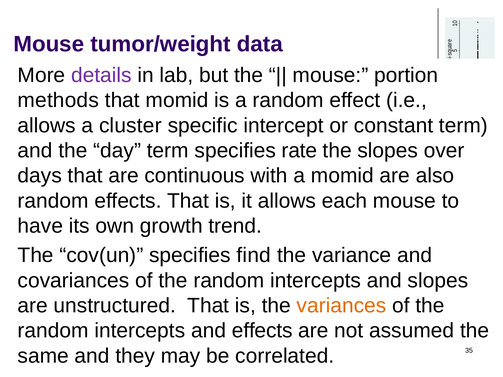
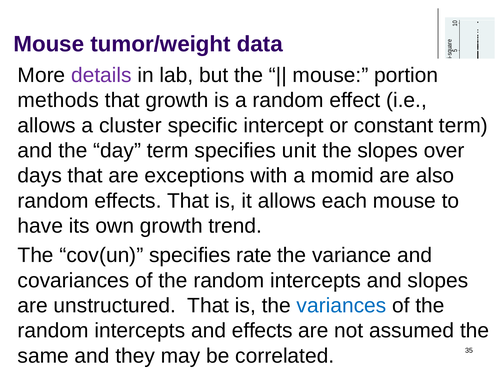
that momid: momid -> growth
rate: rate -> unit
continuous: continuous -> exceptions
find: find -> rate
variances colour: orange -> blue
